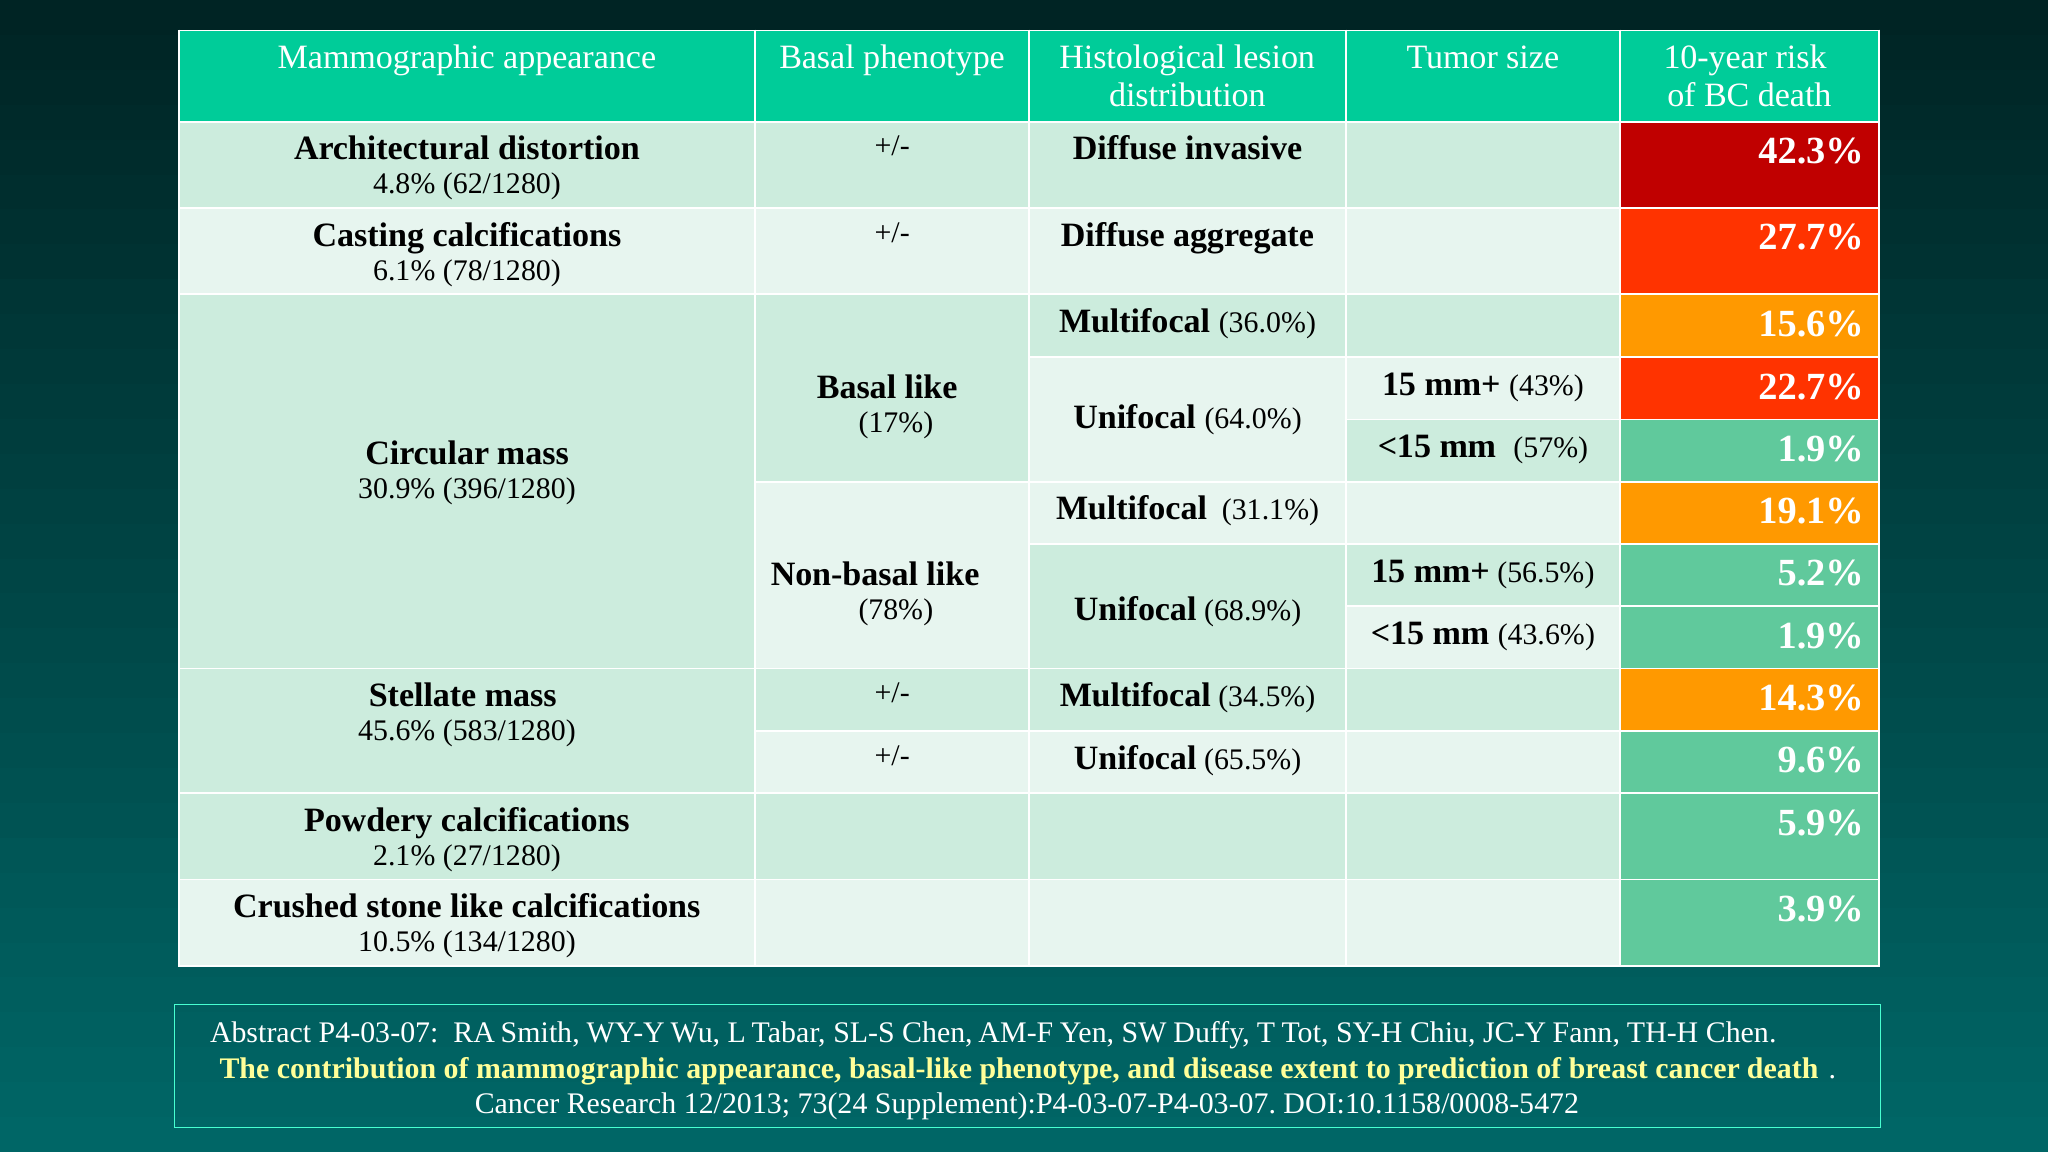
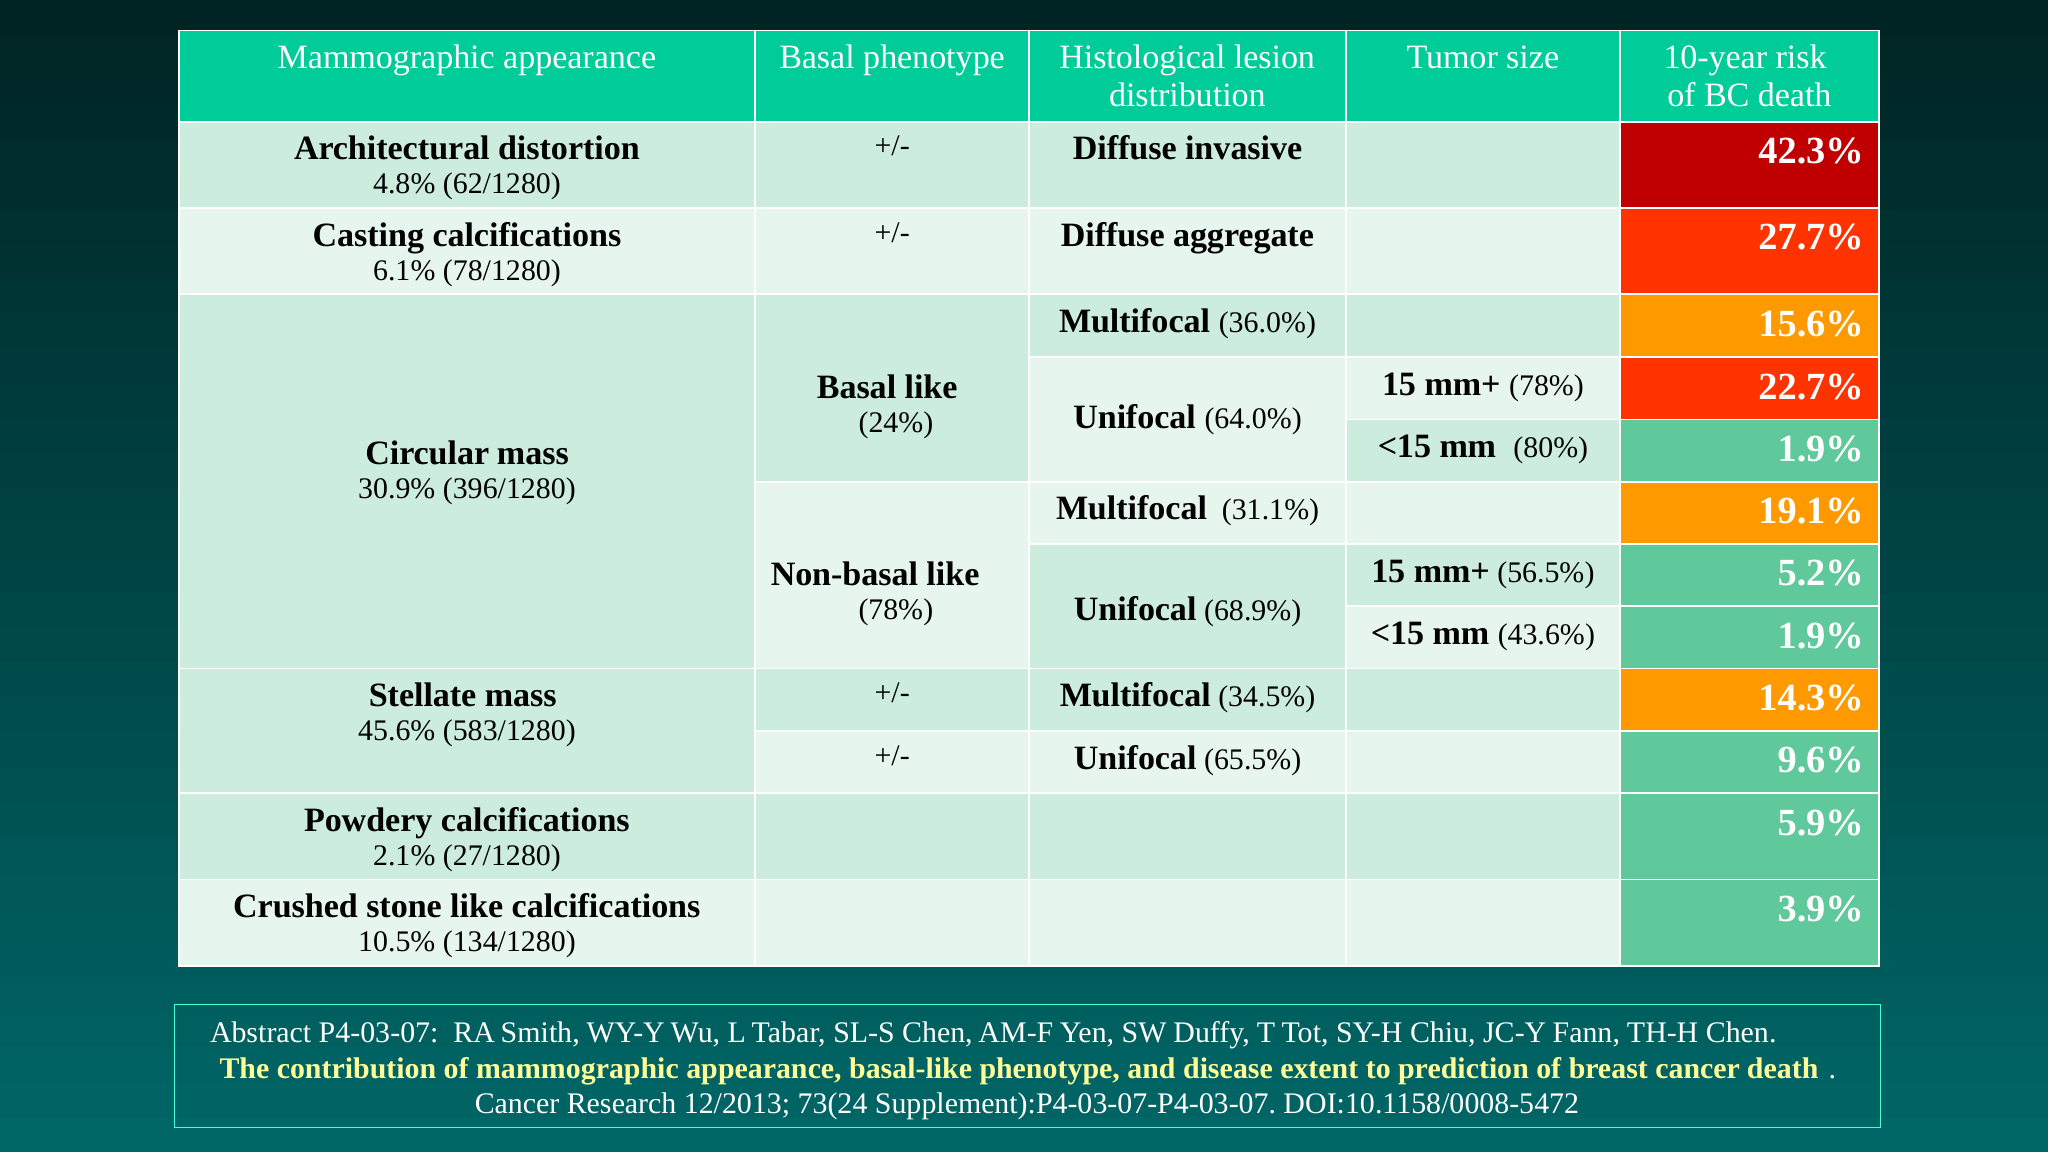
mm+ 43%: 43% -> 78%
17%: 17% -> 24%
57%: 57% -> 80%
